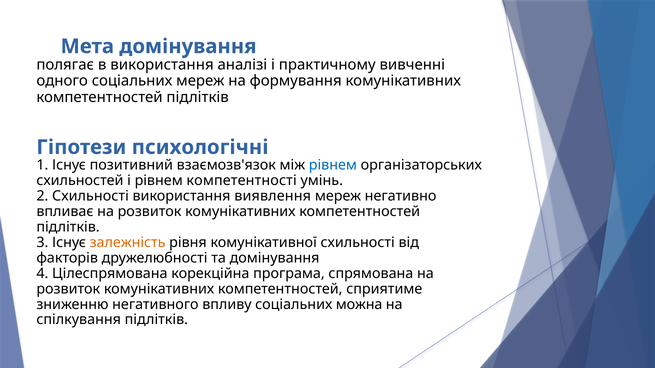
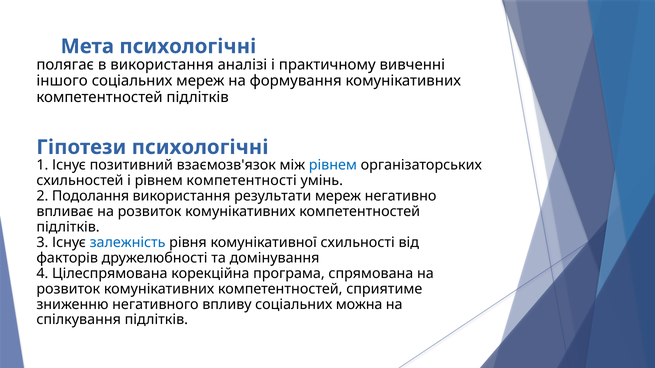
Мета домінування: домінування -> психологічні
одного: одного -> іншого
2 Схильності: Схильності -> Подолання
виявлення: виявлення -> результати
залежність colour: orange -> blue
